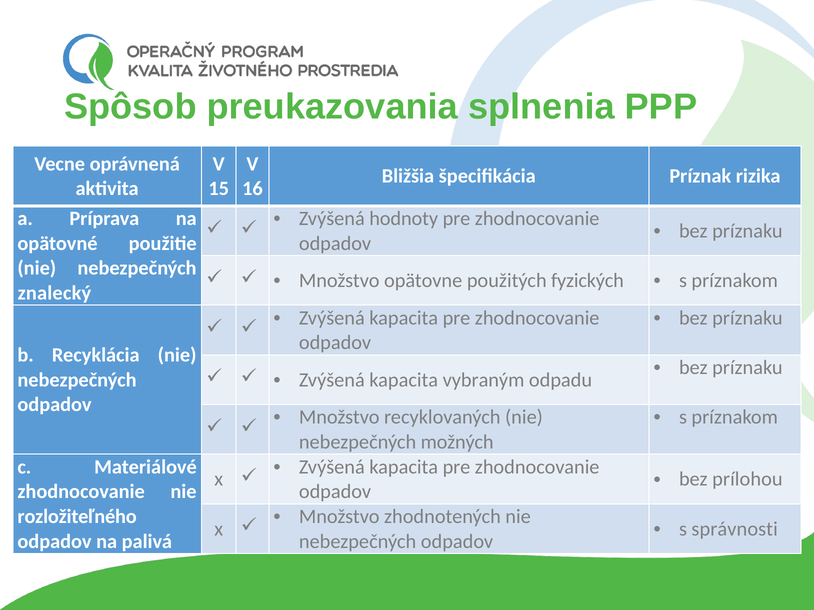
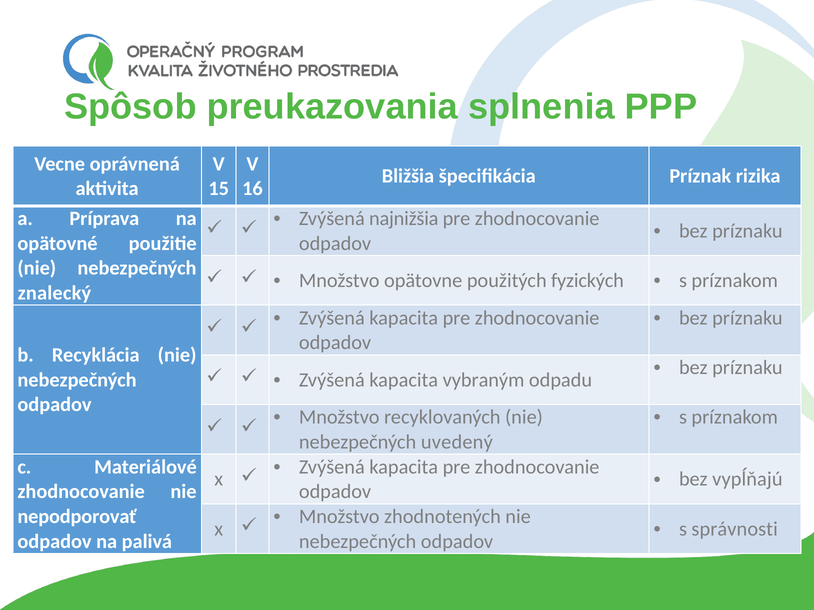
hodnoty: hodnoty -> najnižšia
možných: možných -> uvedený
prílohou: prílohou -> vypĺňajú
rozložiteľného: rozložiteľného -> nepodporovať
